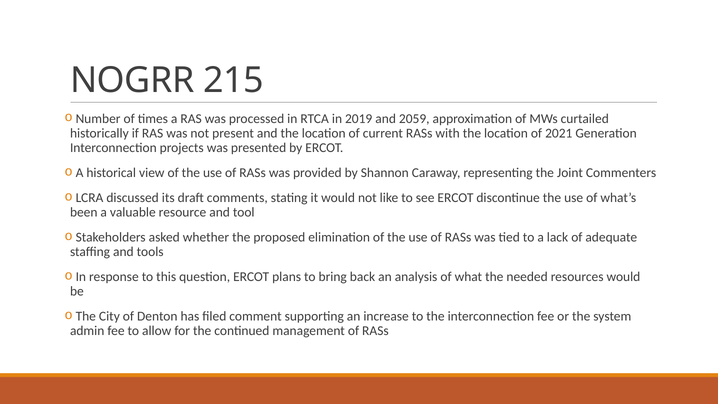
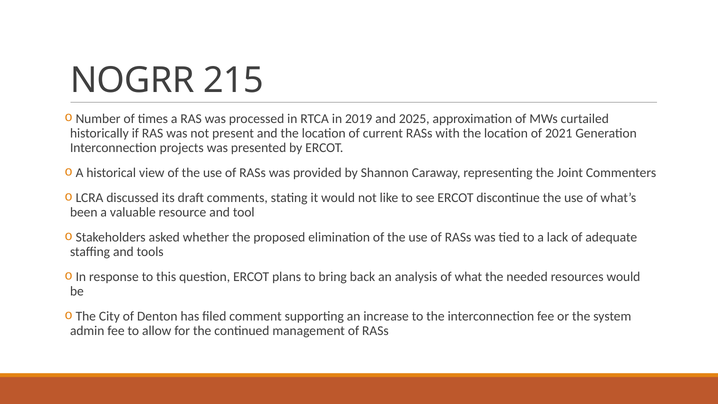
2059: 2059 -> 2025
